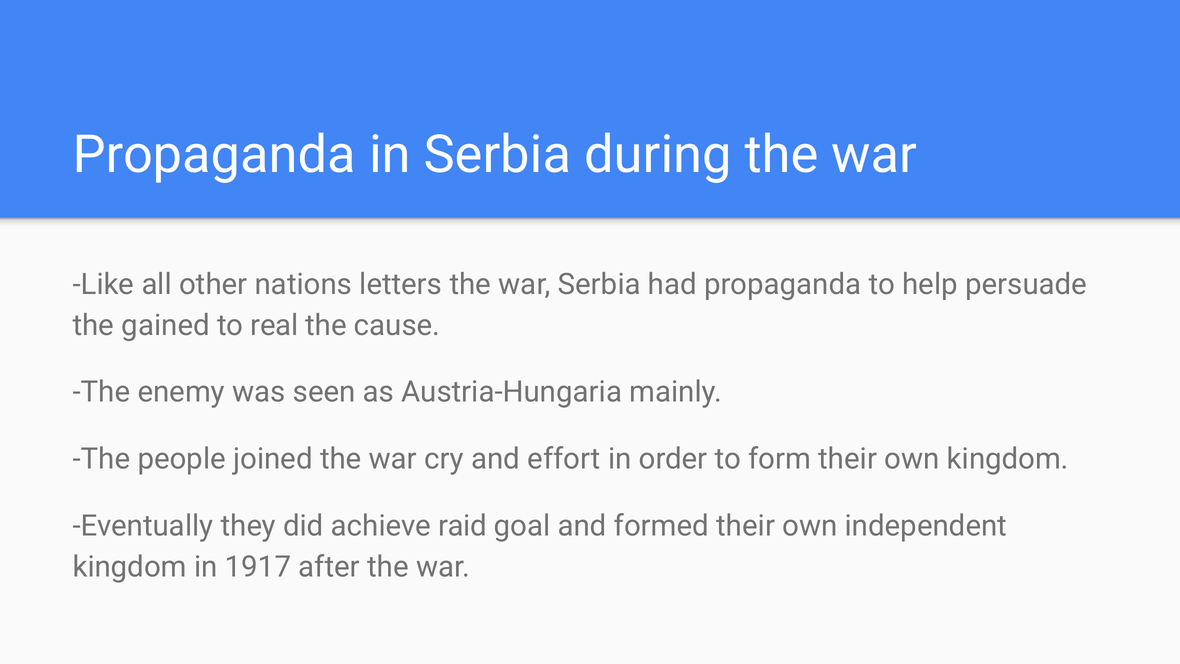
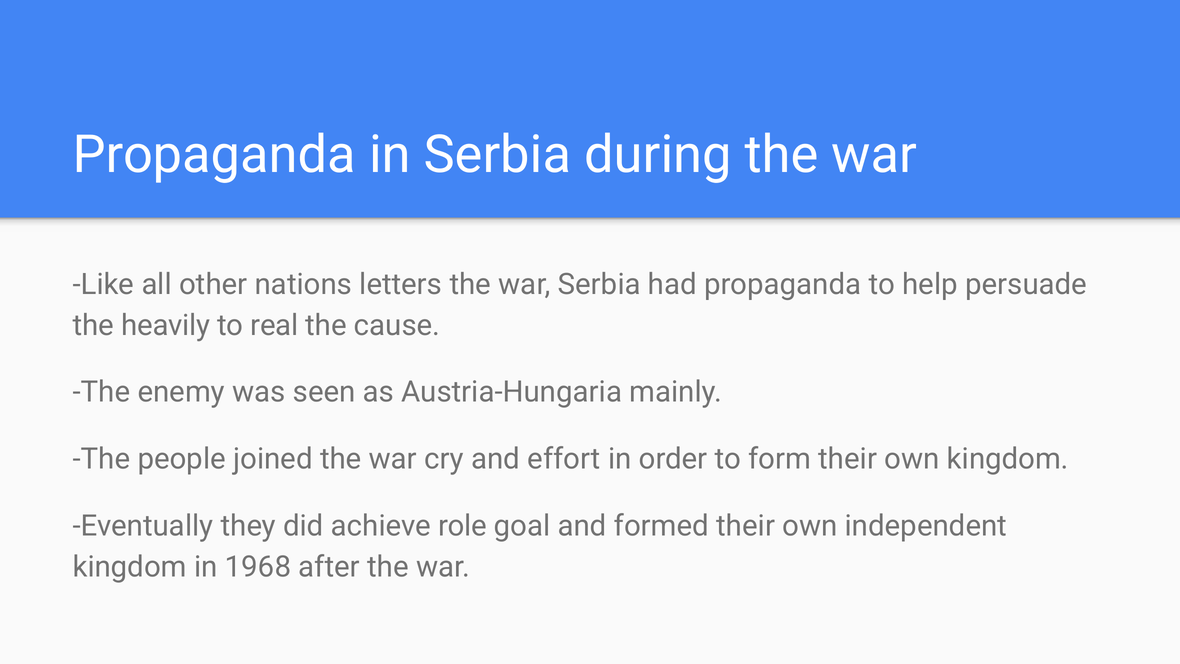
gained: gained -> heavily
raid: raid -> role
1917: 1917 -> 1968
